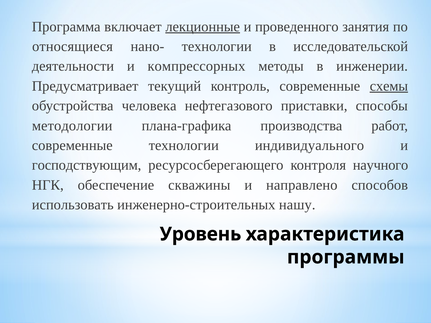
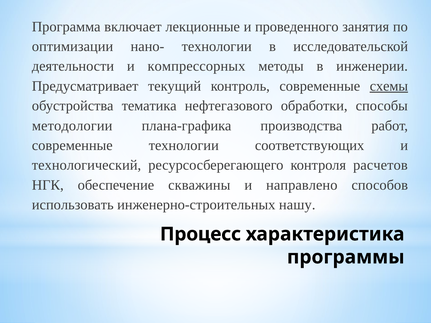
лекционные underline: present -> none
относящиеся: относящиеся -> оптимизации
человека: человека -> тематика
приставки: приставки -> обработки
индивидуального: индивидуального -> соответствующих
господствующим: господствующим -> технологический
научного: научного -> расчетов
Уровень: Уровень -> Процесс
